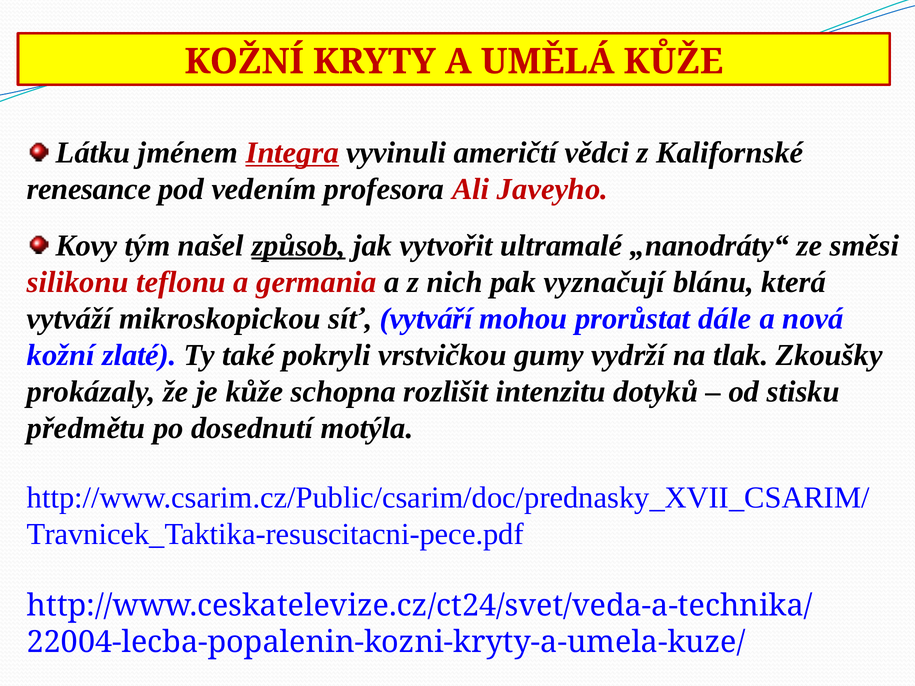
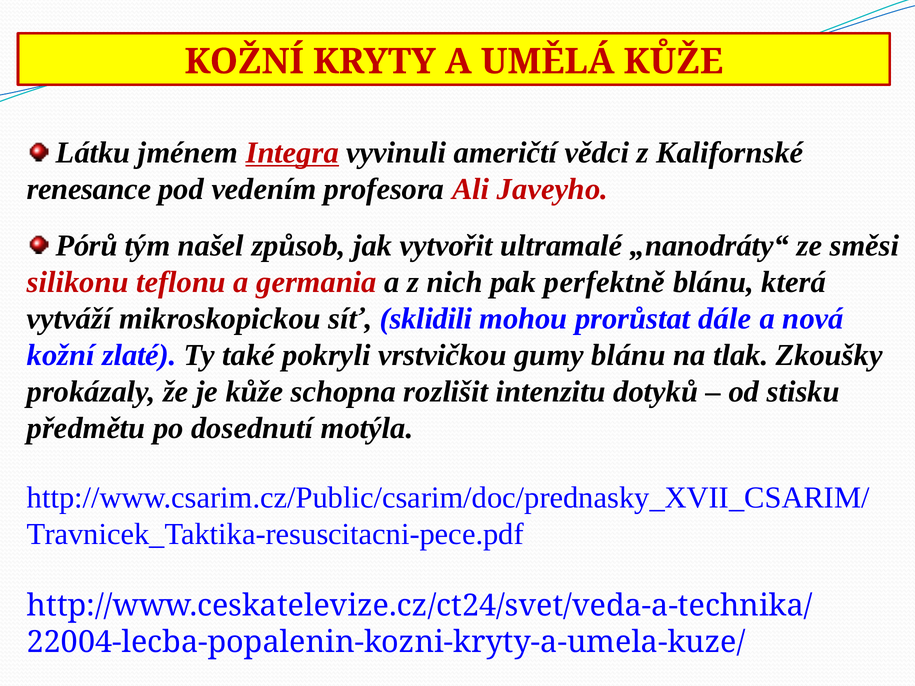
Kovy: Kovy -> Pórů
způsob underline: present -> none
vyznačují: vyznačují -> perfektně
vytváří: vytváří -> sklidili
gumy vydrží: vydrží -> blánu
